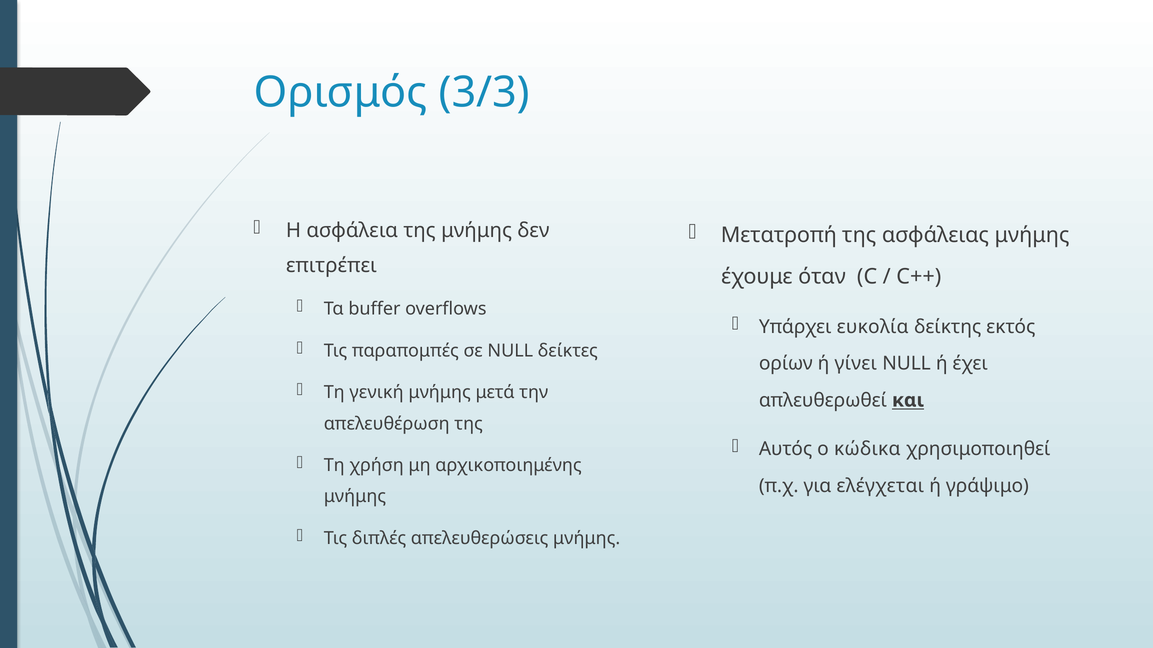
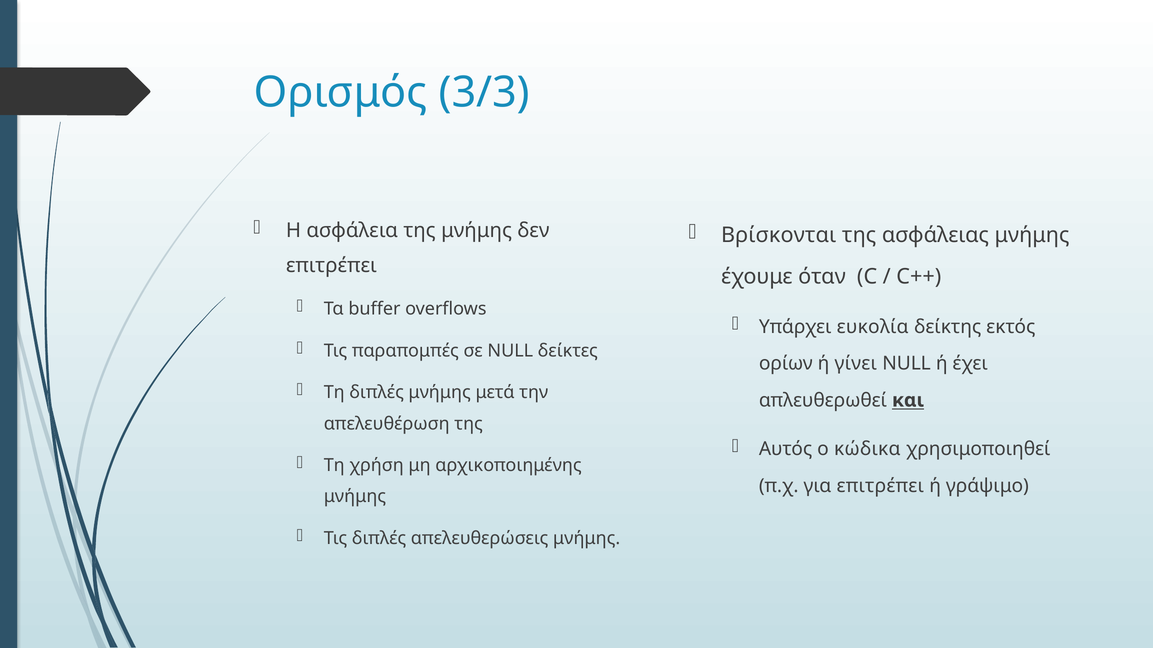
Μετατροπή: Μετατροπή -> Βρίσκονται
Τη γενική: γενική -> διπλές
για ελέγχεται: ελέγχεται -> επιτρέπει
